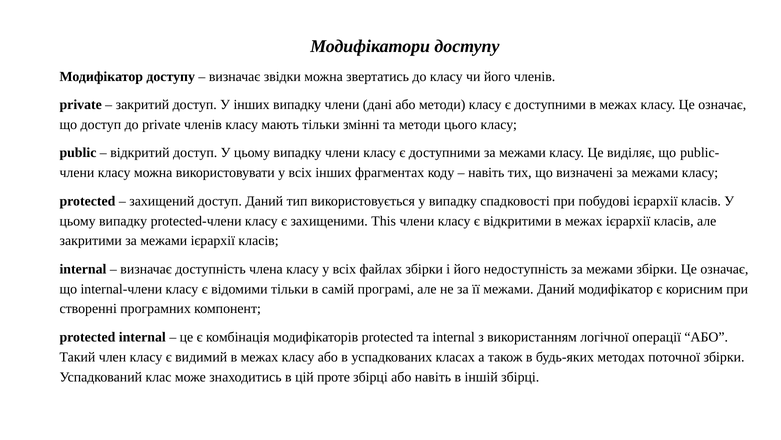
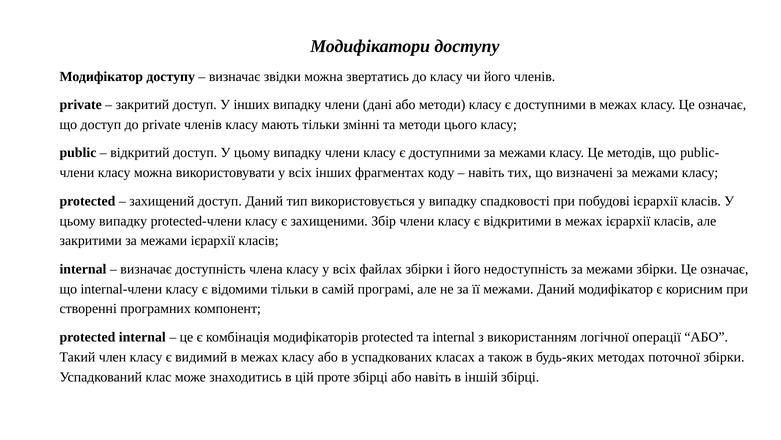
виділяє: виділяє -> методів
This: This -> Збір
